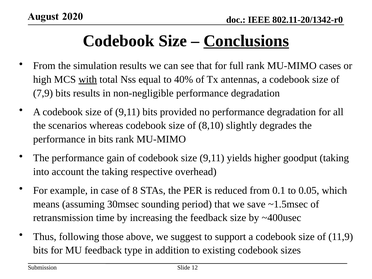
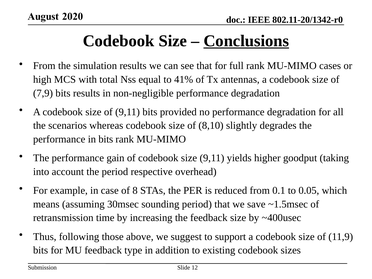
with underline: present -> none
40%: 40% -> 41%
the taking: taking -> period
